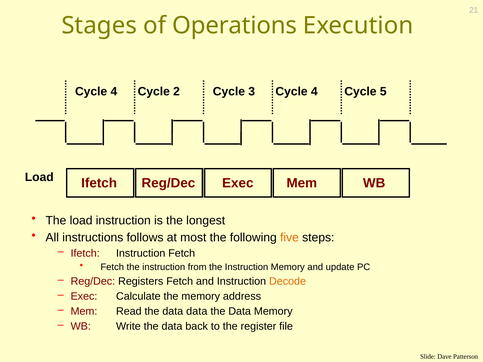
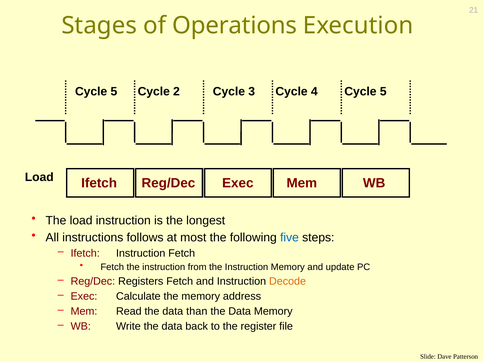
4 at (114, 92): 4 -> 5
five colour: orange -> blue
data data: data -> than
